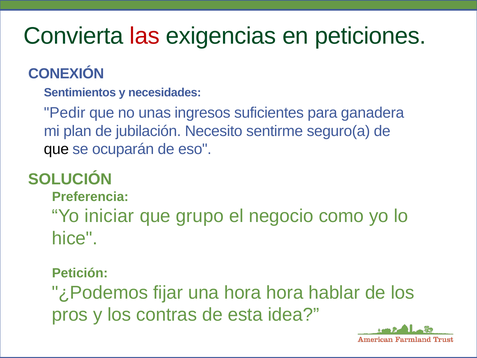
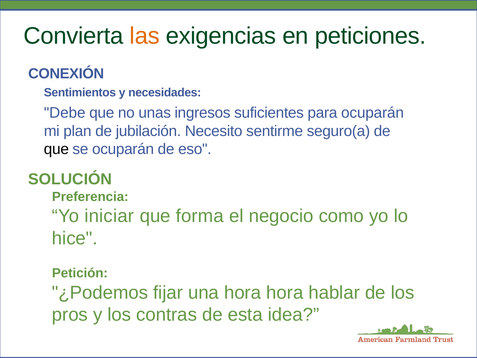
las colour: red -> orange
Pedir: Pedir -> Debe
para ganadera: ganadera -> ocuparán
grupo: grupo -> forma
